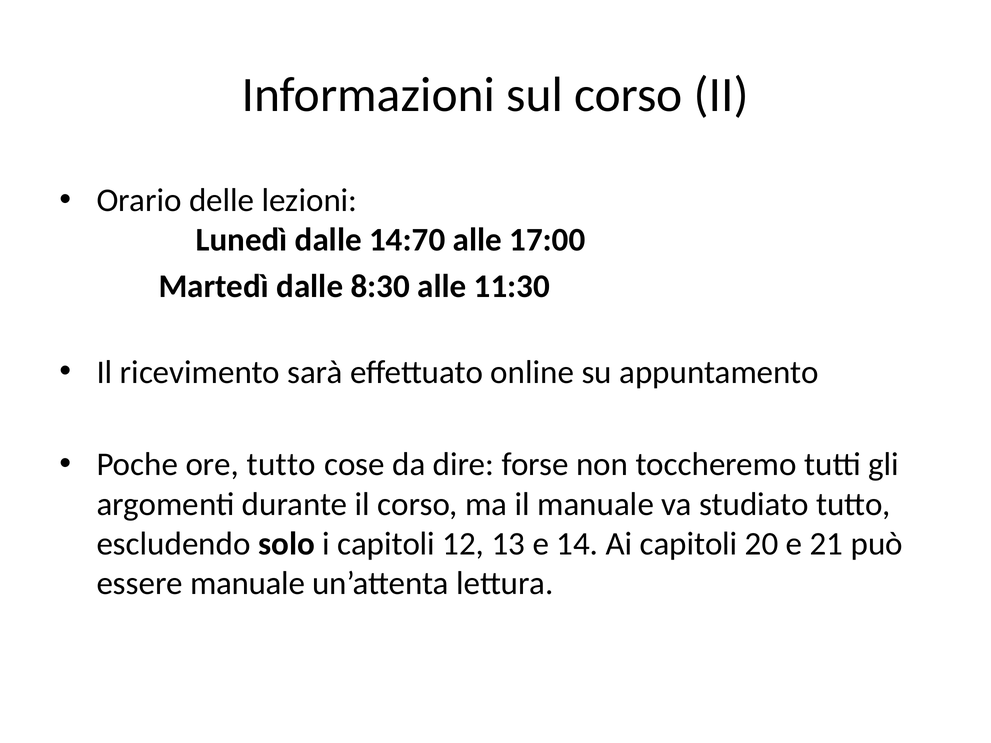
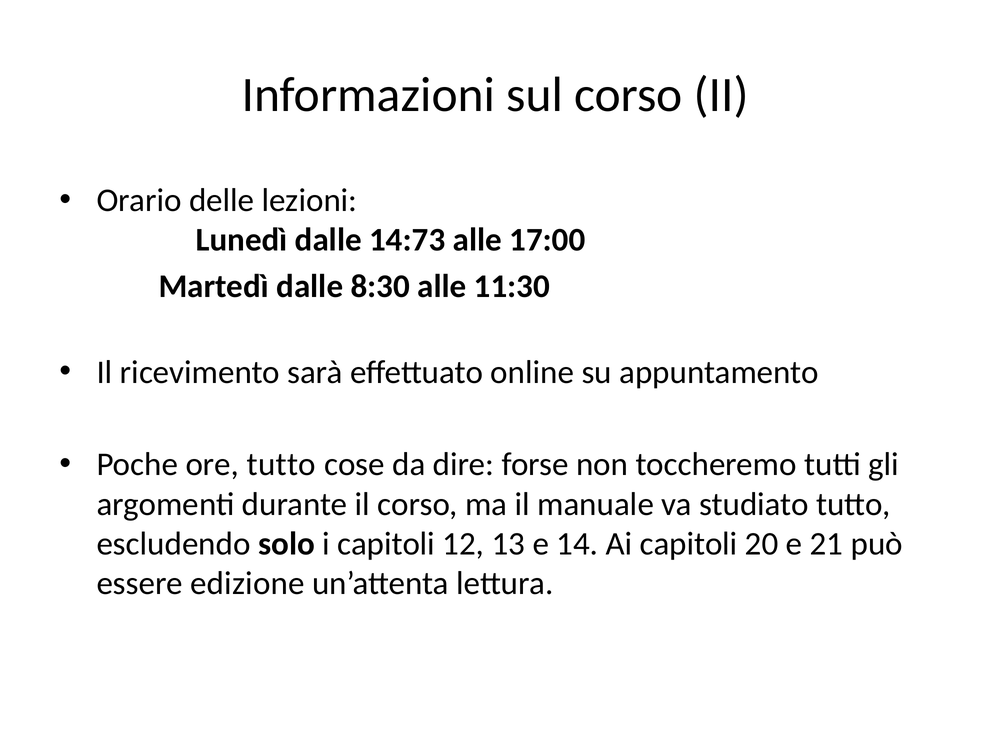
14:70: 14:70 -> 14:73
essere manuale: manuale -> edizione
